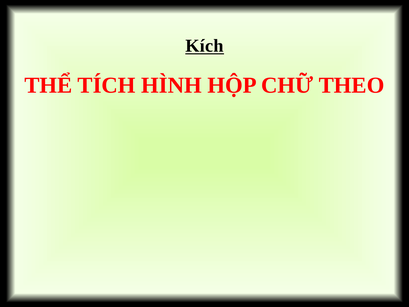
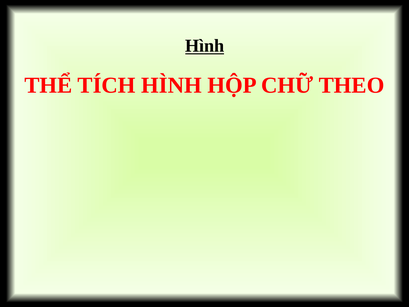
Kích at (205, 46): Kích -> Hình
